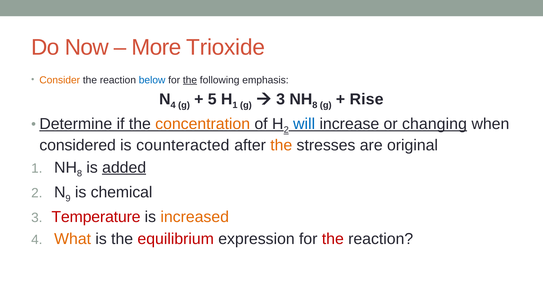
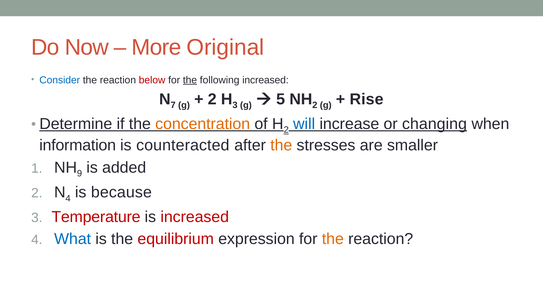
Trioxide: Trioxide -> Original
Consider colour: orange -> blue
below colour: blue -> red
following emphasis: emphasis -> increased
4 at (173, 105): 4 -> 7
5 at (212, 99): 5 -> 2
1 at (235, 105): 1 -> 3
3 at (281, 99): 3 -> 5
8 at (315, 105): 8 -> 2
considered: considered -> information
original: original -> smaller
8 at (79, 174): 8 -> 9
added underline: present -> none
9 at (68, 199): 9 -> 4
chemical: chemical -> because
increased at (195, 217) colour: orange -> red
What colour: orange -> blue
the at (333, 239) colour: red -> orange
